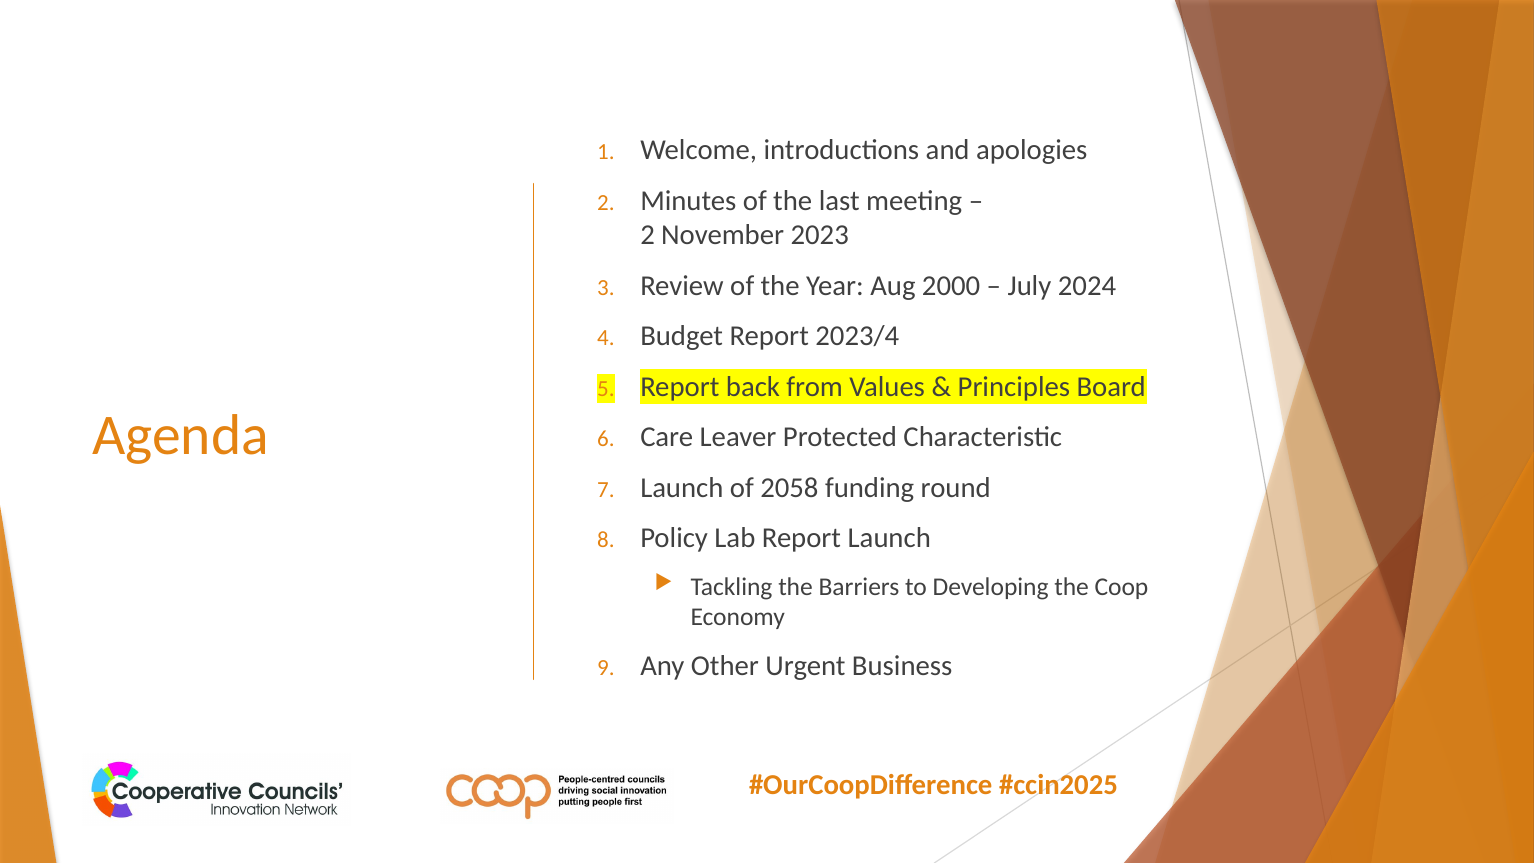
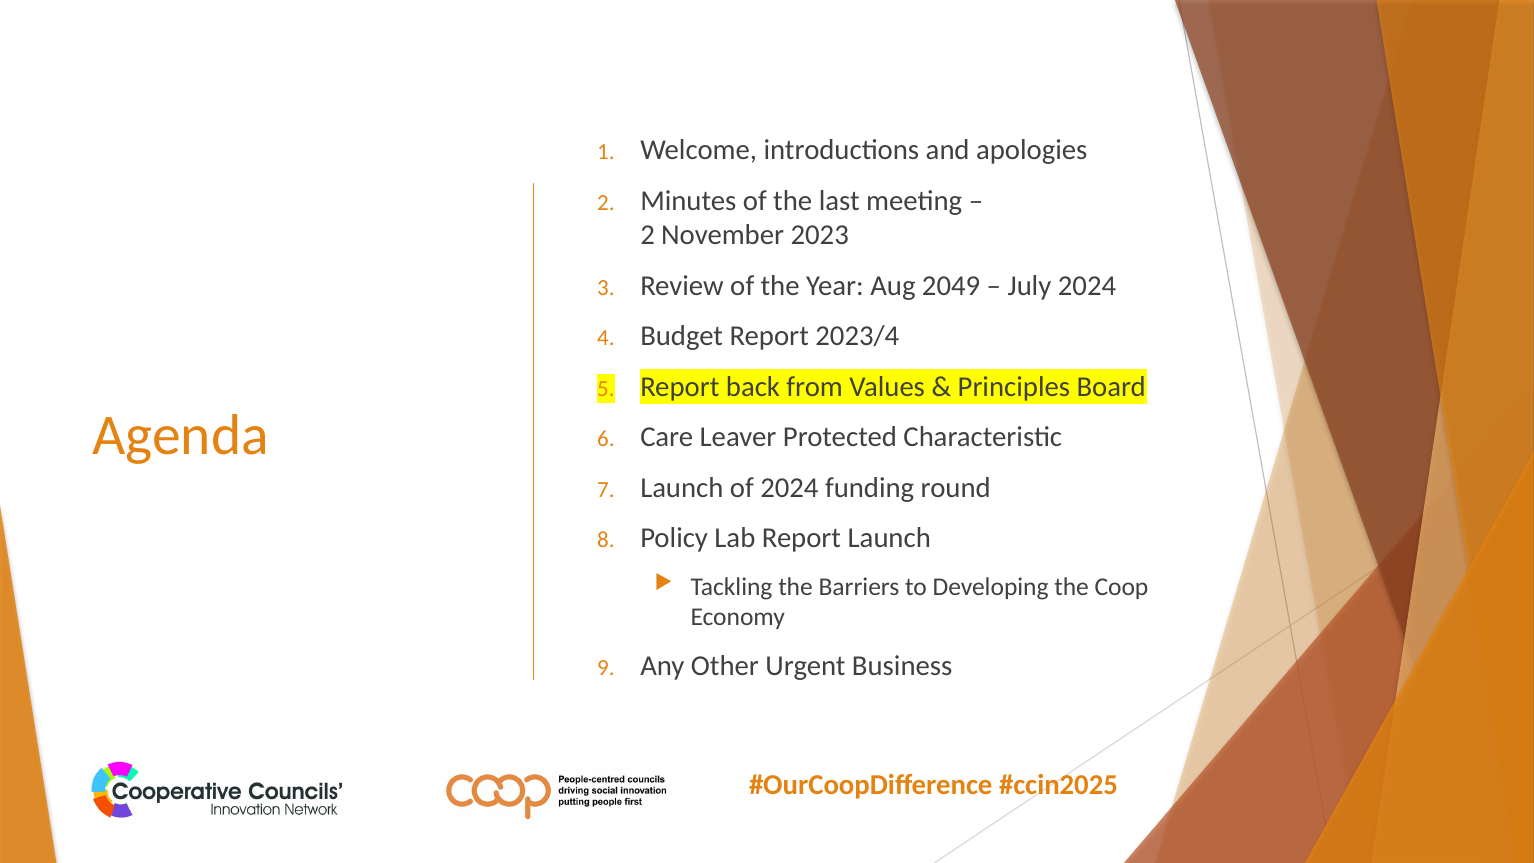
2000: 2000 -> 2049
of 2058: 2058 -> 2024
